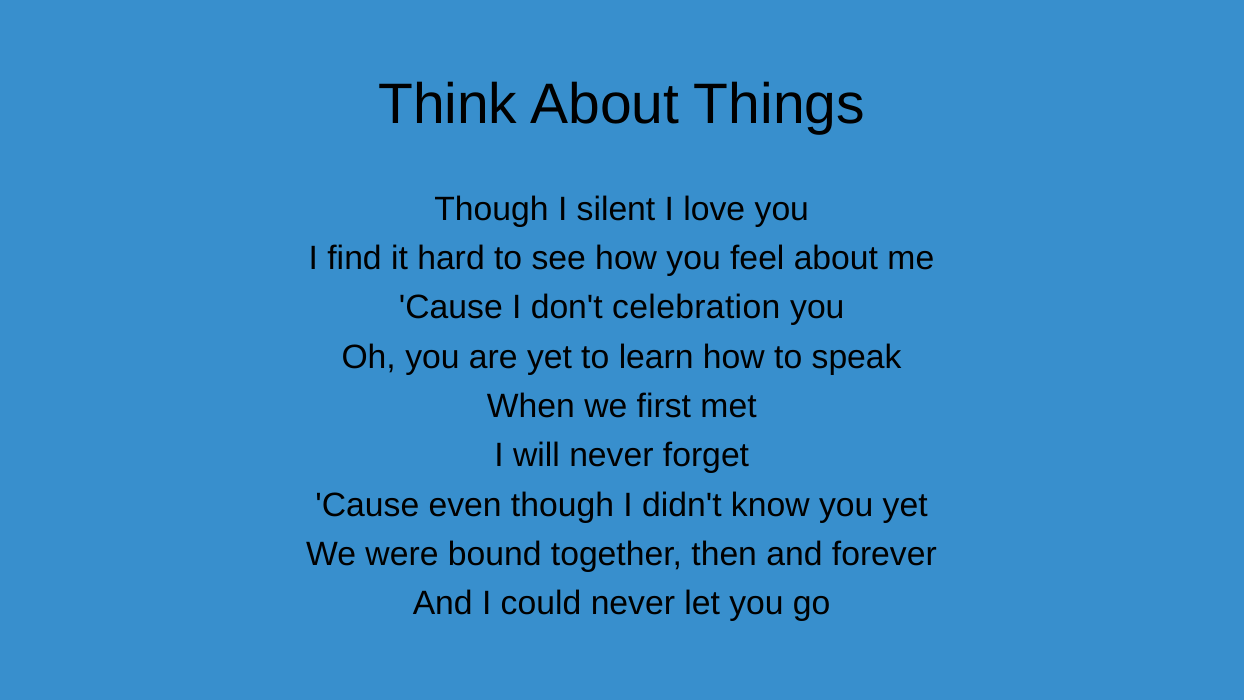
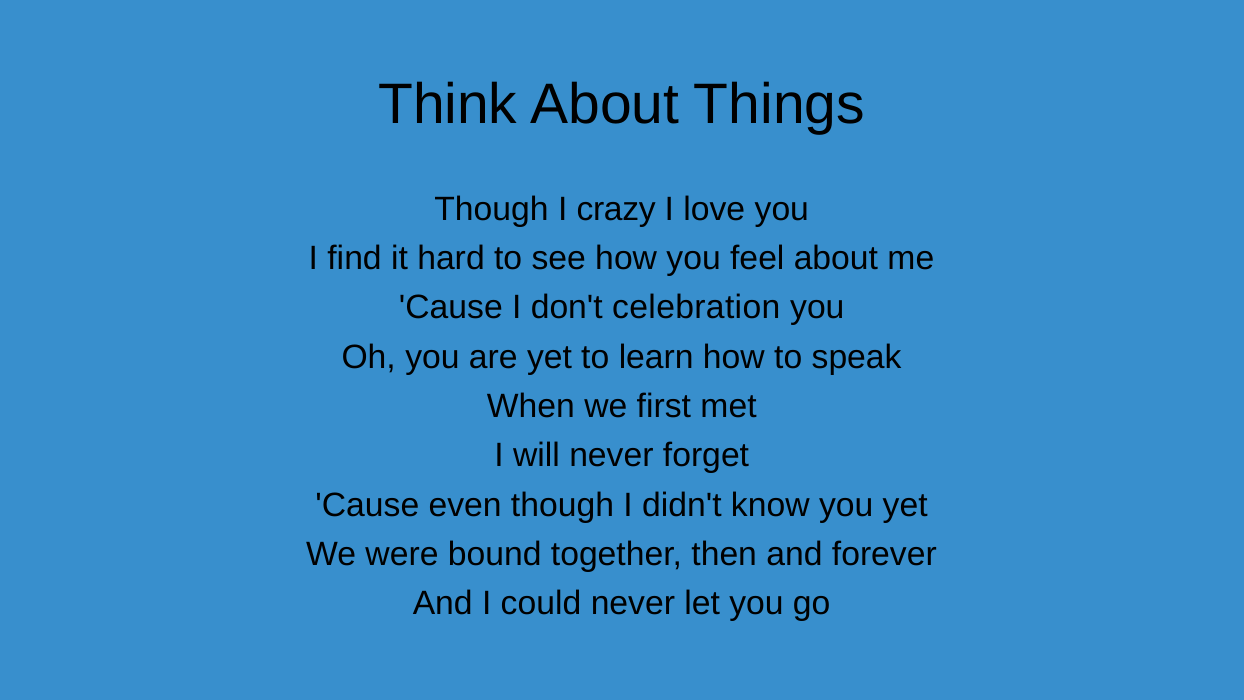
silent: silent -> crazy
